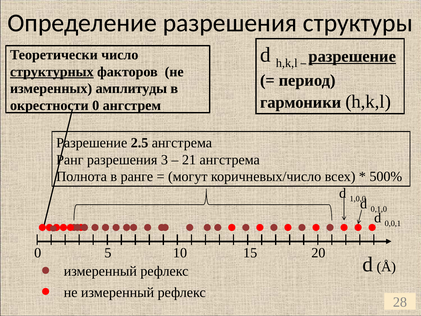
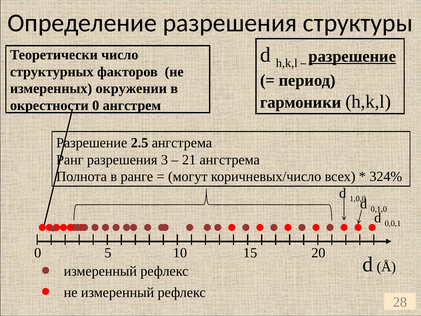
структурных underline: present -> none
амплитуды: амплитуды -> окружении
500%: 500% -> 324%
